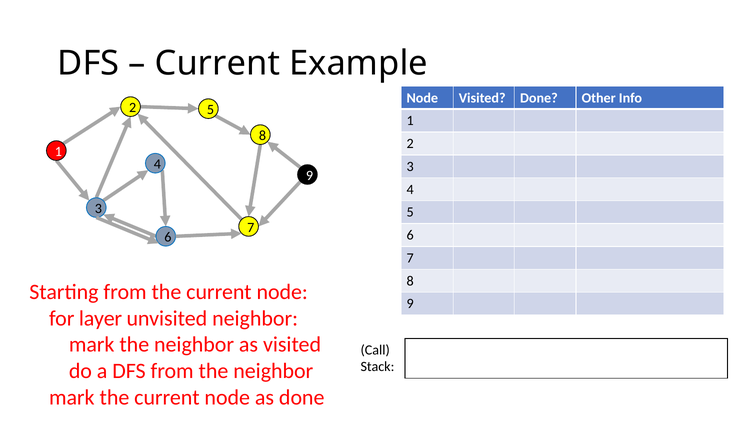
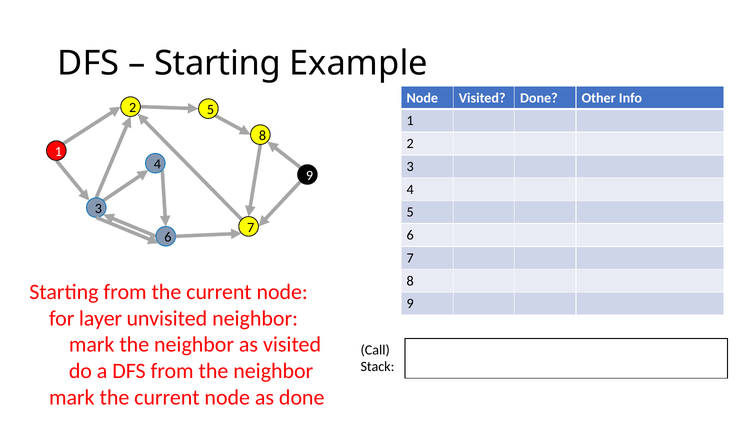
Current at (217, 63): Current -> Starting
